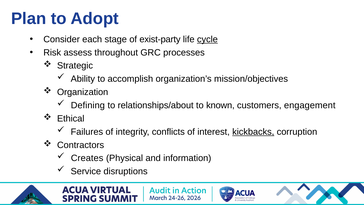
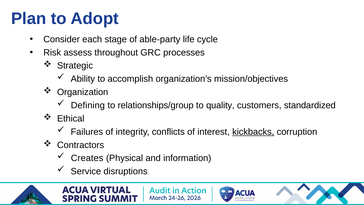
exist-party: exist-party -> able-party
cycle underline: present -> none
relationships/about: relationships/about -> relationships/group
known: known -> quality
engagement: engagement -> standardized
